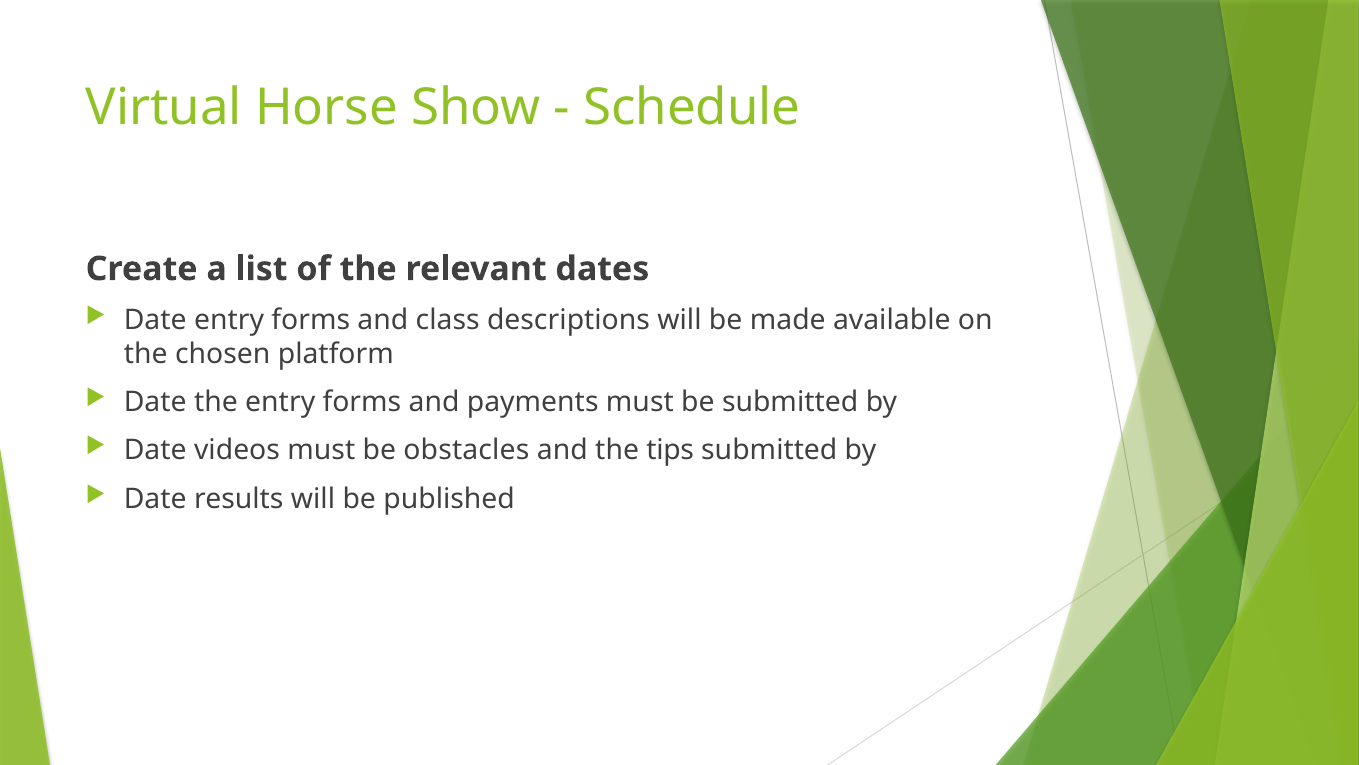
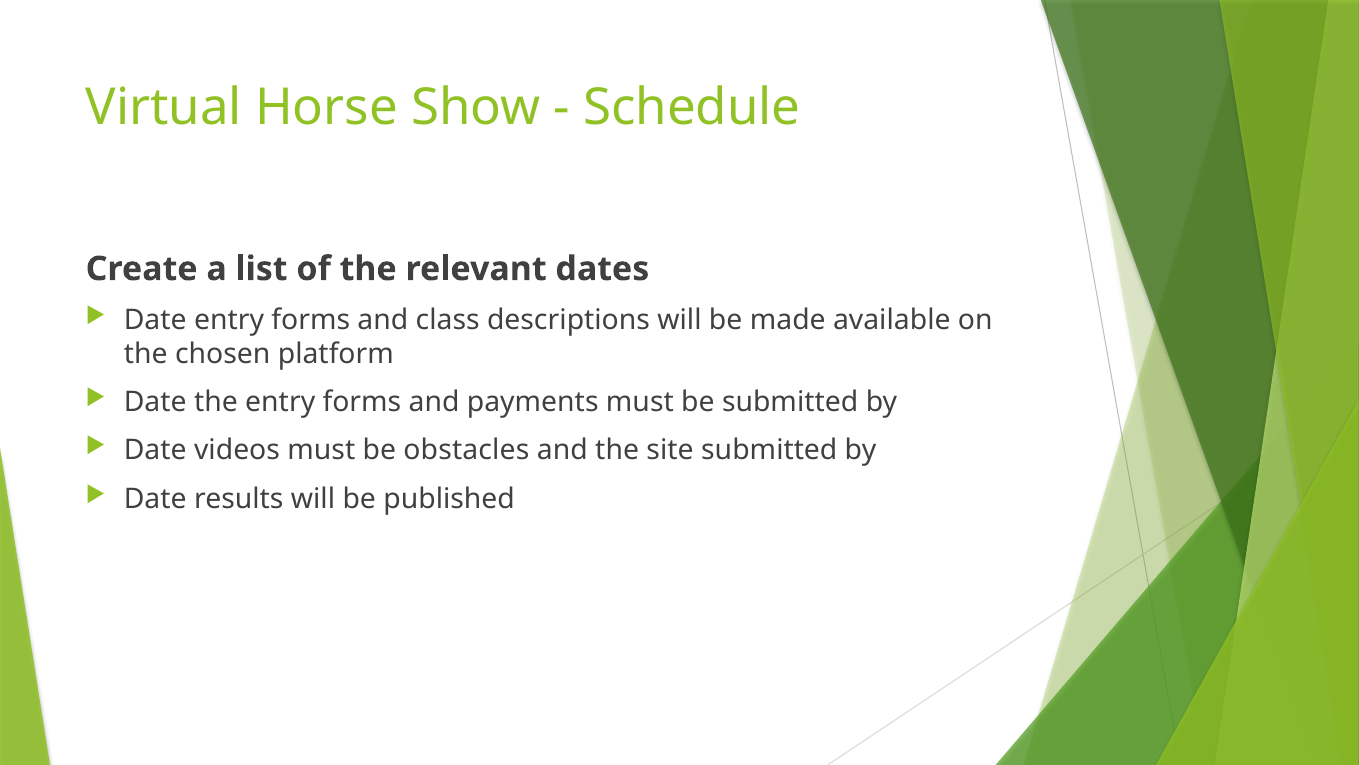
tips: tips -> site
